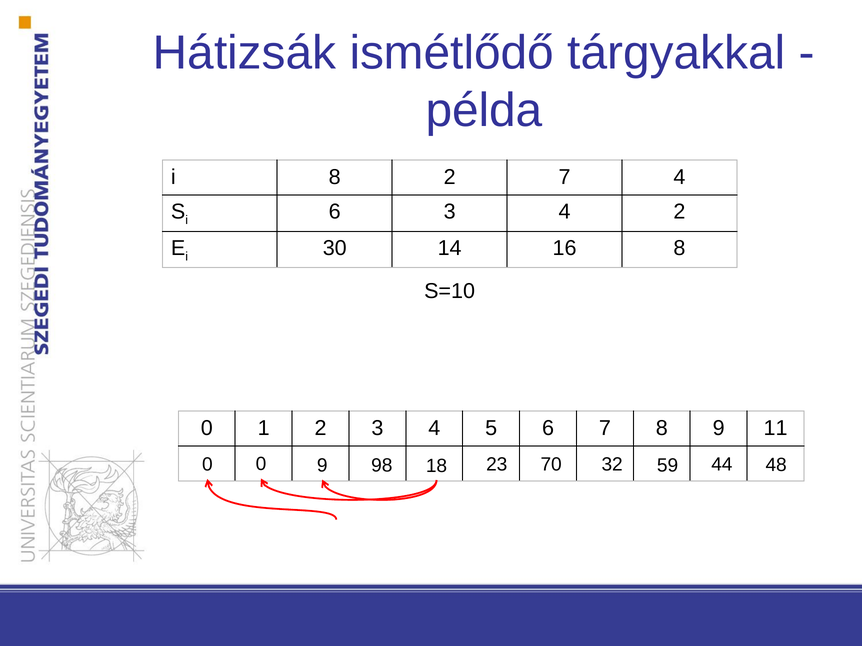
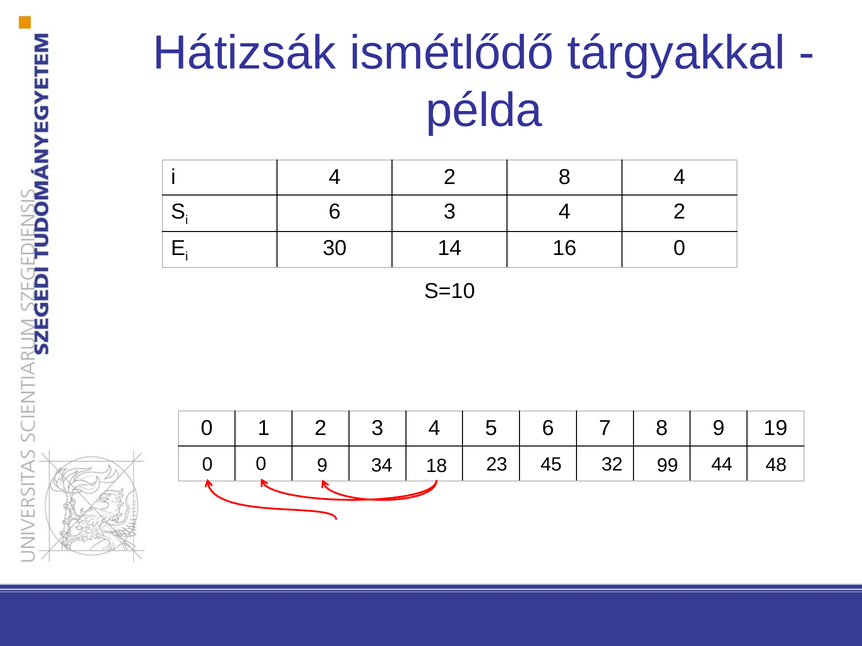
i 8: 8 -> 4
2 7: 7 -> 8
16 8: 8 -> 0
11: 11 -> 19
98: 98 -> 34
70: 70 -> 45
59: 59 -> 99
